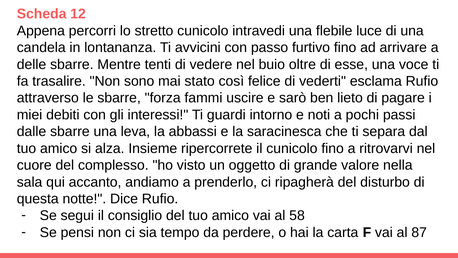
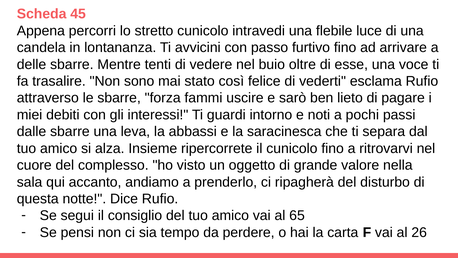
12: 12 -> 45
58: 58 -> 65
87: 87 -> 26
